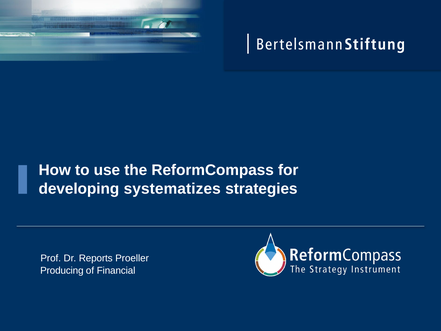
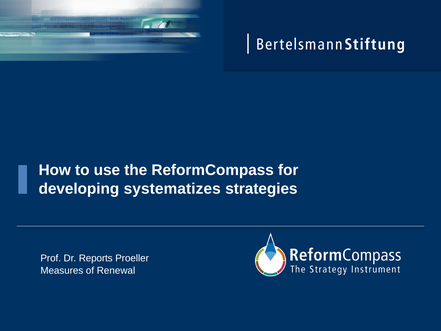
Producing: Producing -> Measures
Financial: Financial -> Renewal
